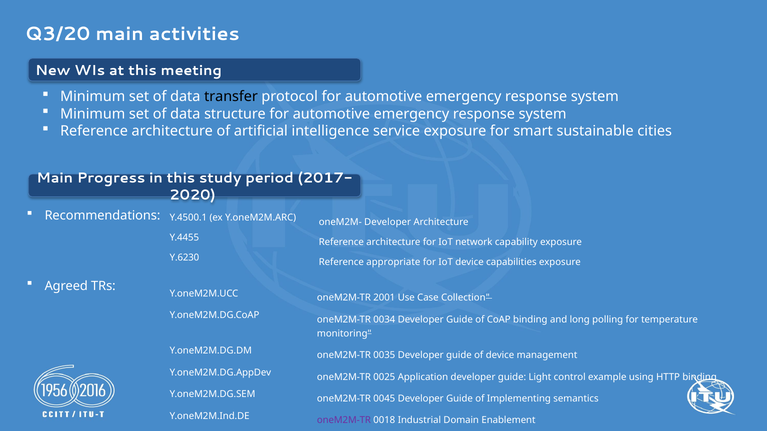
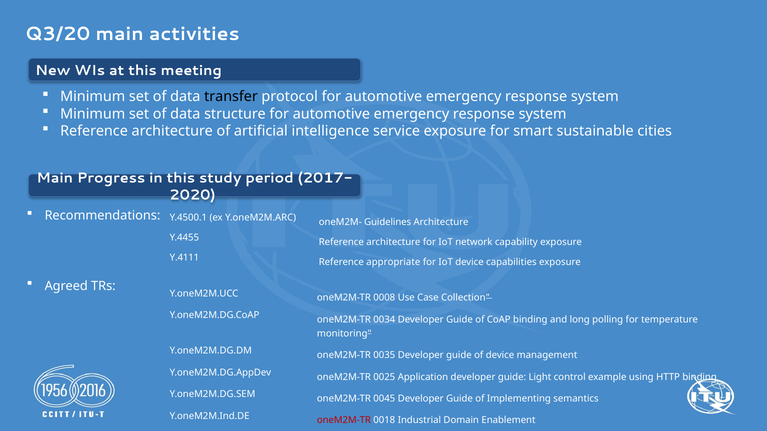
oneM2M- Developer: Developer -> Guidelines
Y.6230: Y.6230 -> Y.4111
2001: 2001 -> 0008
oneM2M-TR at (344, 421) colour: purple -> red
